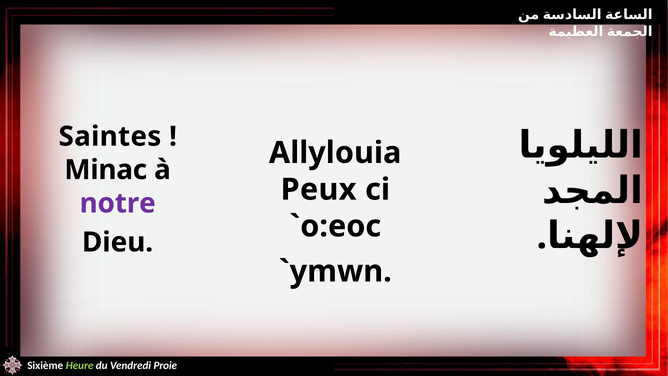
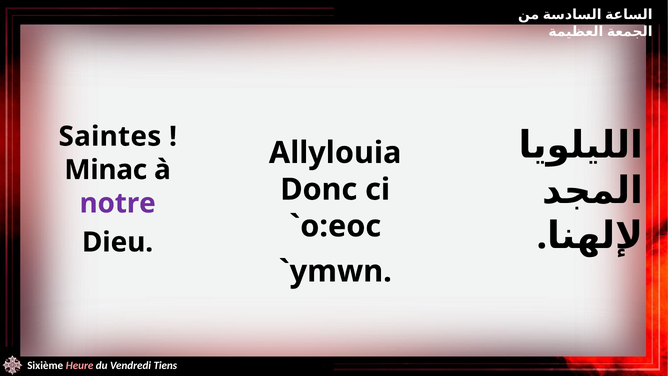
Peux: Peux -> Donc
Heure colour: light green -> pink
Proie: Proie -> Tiens
